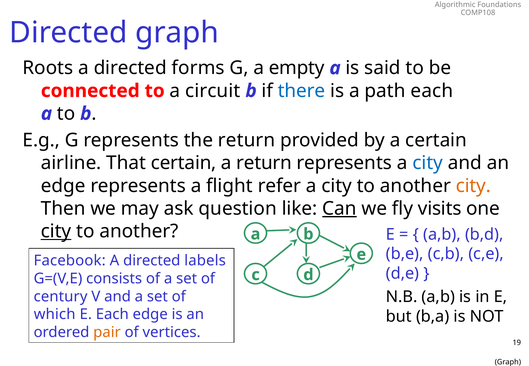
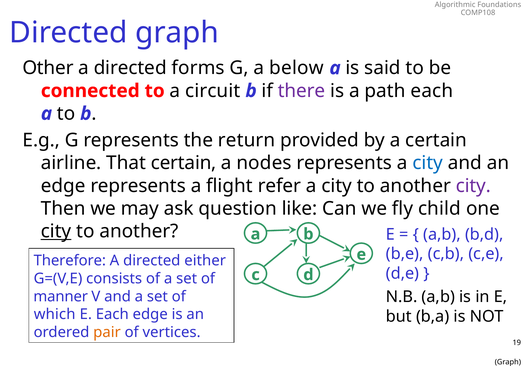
Roots: Roots -> Other
empty: empty -> below
there colour: blue -> purple
a return: return -> nodes
city at (473, 186) colour: orange -> purple
Can underline: present -> none
visits: visits -> child
Facebook: Facebook -> Therefore
labels: labels -> either
century: century -> manner
